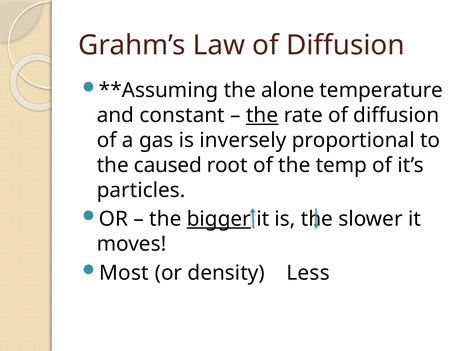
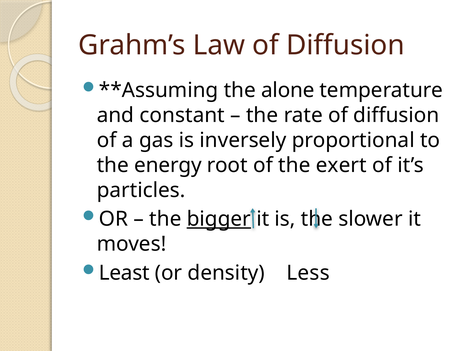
the at (262, 115) underline: present -> none
caused: caused -> energy
temp: temp -> exert
Most: Most -> Least
